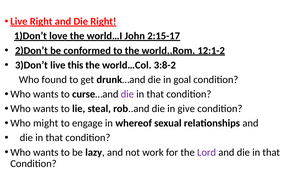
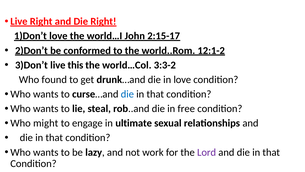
3:8-2: 3:8-2 -> 3:3-2
in goal: goal -> love
die at (127, 94) colour: purple -> blue
give: give -> free
whereof: whereof -> ultimate
